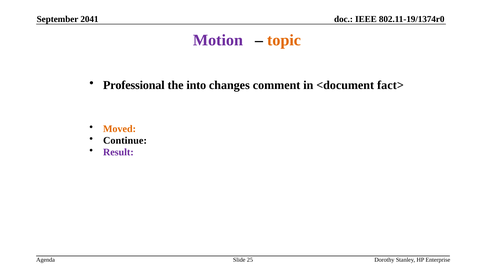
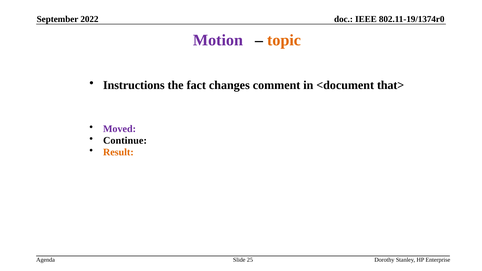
2041: 2041 -> 2022
Professional: Professional -> Instructions
into: into -> fact
fact>: fact> -> that>
Moved colour: orange -> purple
Result colour: purple -> orange
